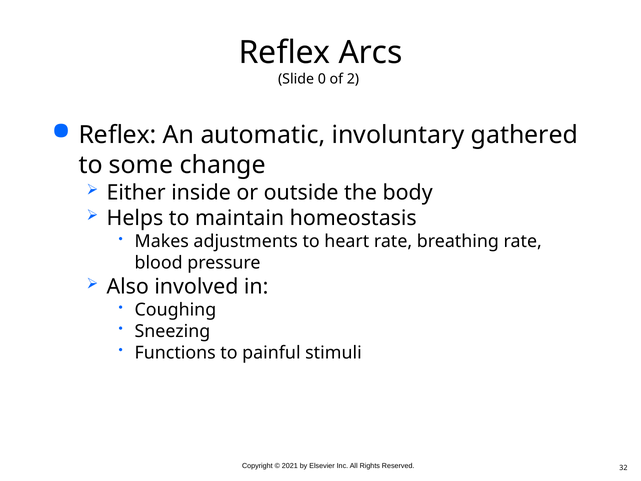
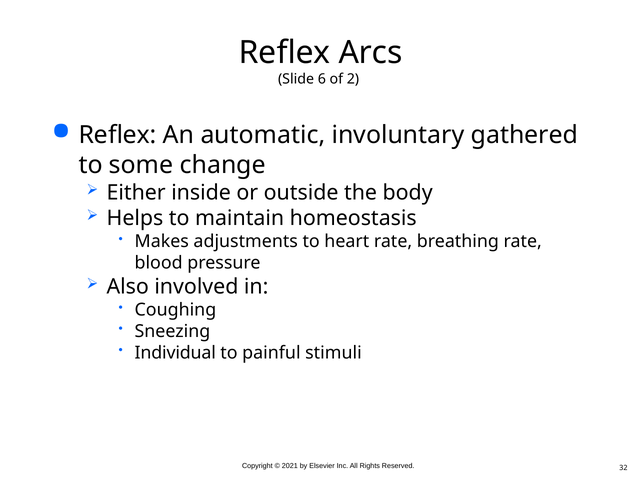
0: 0 -> 6
Functions: Functions -> Individual
